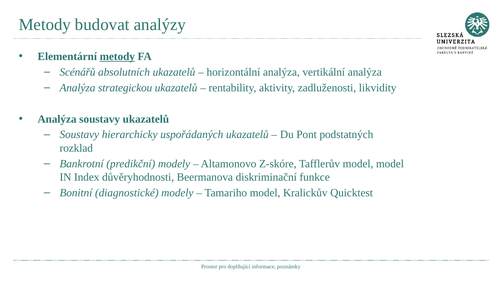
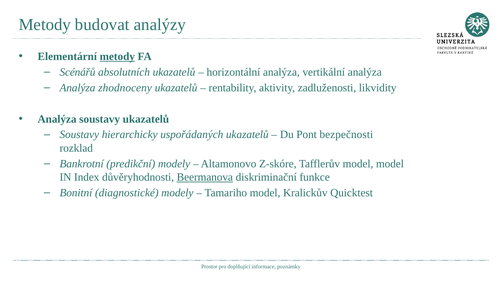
strategickou: strategickou -> zhodnoceny
podstatných: podstatných -> bezpečnosti
Beermanova underline: none -> present
